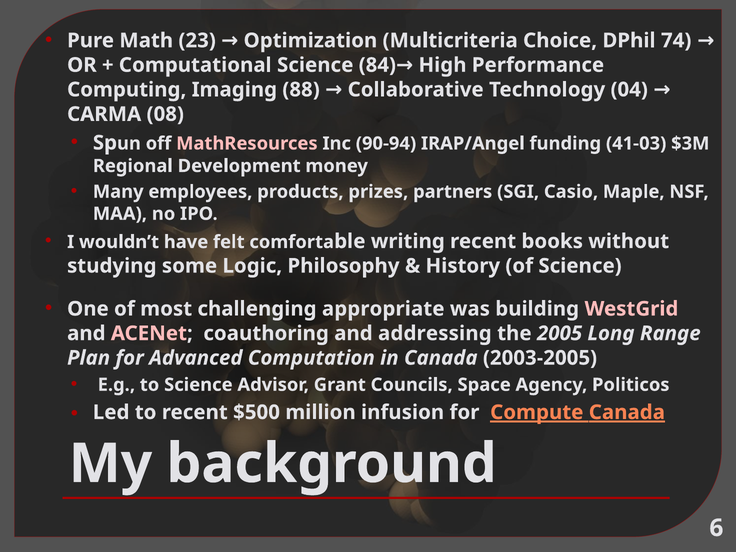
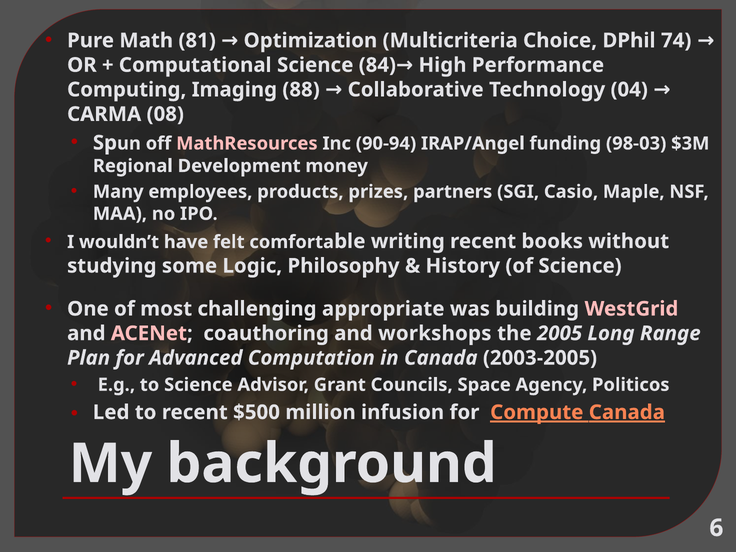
23: 23 -> 81
41-03: 41-03 -> 98-03
addressing: addressing -> workshops
